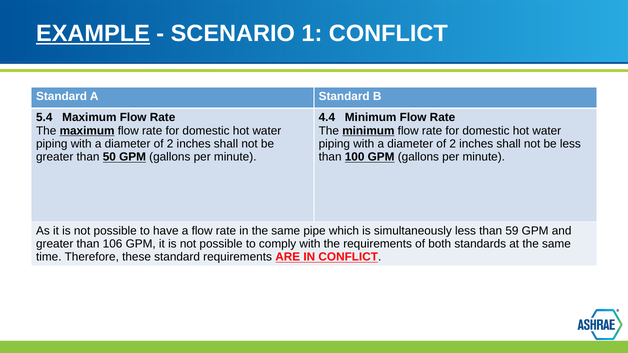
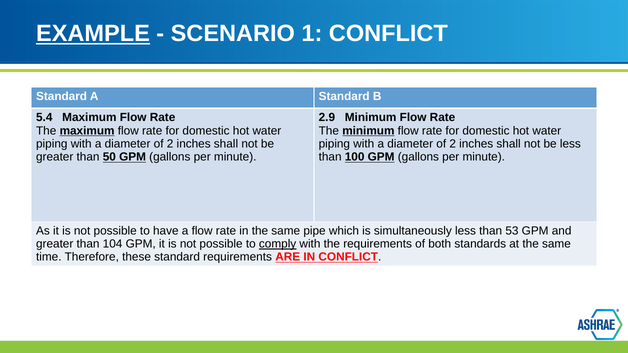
4.4: 4.4 -> 2.9
59: 59 -> 53
106: 106 -> 104
comply underline: none -> present
